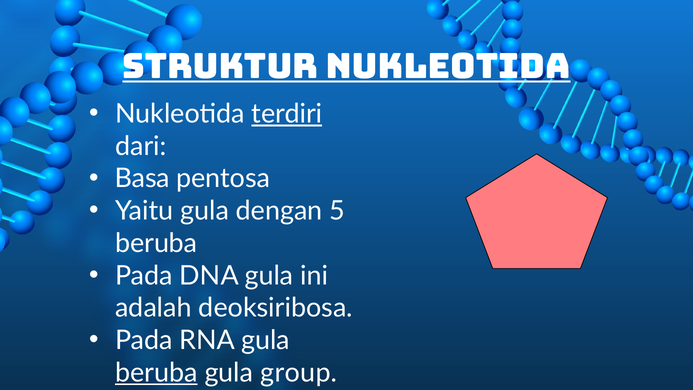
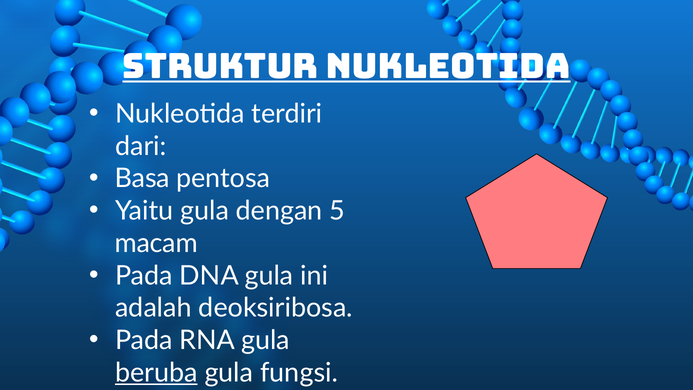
terdiri underline: present -> none
beruba at (156, 243): beruba -> macam
group: group -> fungsi
